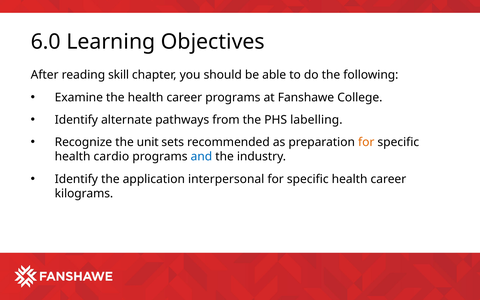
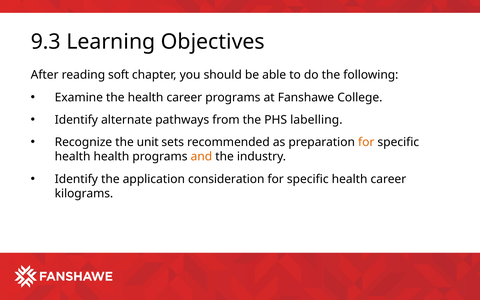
6.0: 6.0 -> 9.3
skill: skill -> soft
health cardio: cardio -> health
and colour: blue -> orange
interpersonal: interpersonal -> consideration
